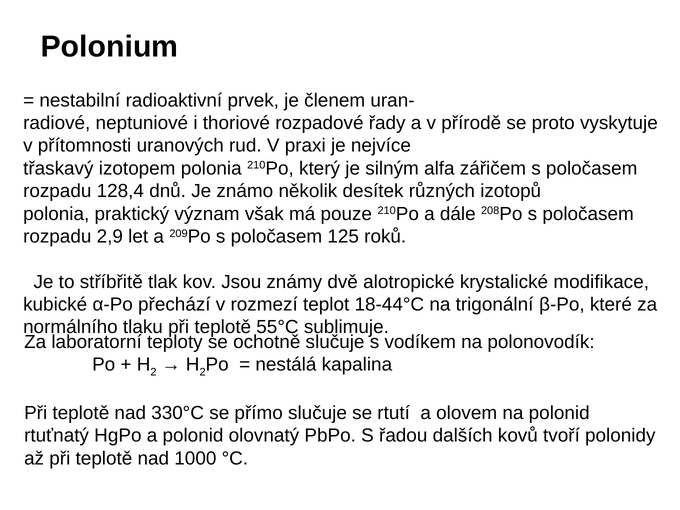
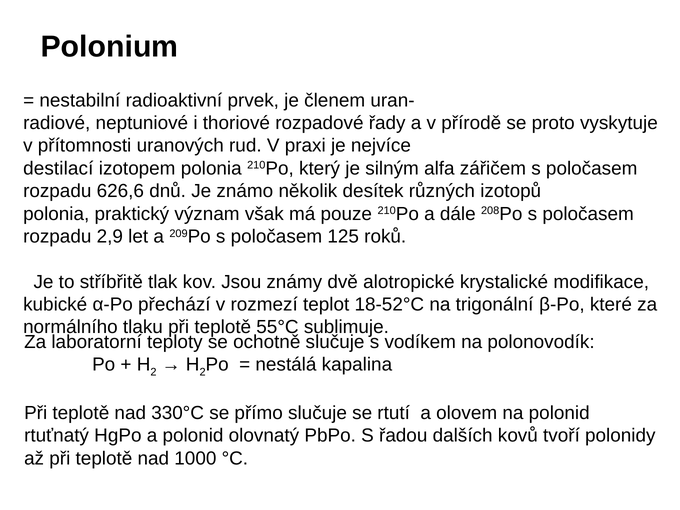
třaskavý: třaskavý -> destilací
128,4: 128,4 -> 626,6
18-44°C: 18-44°C -> 18-52°C
